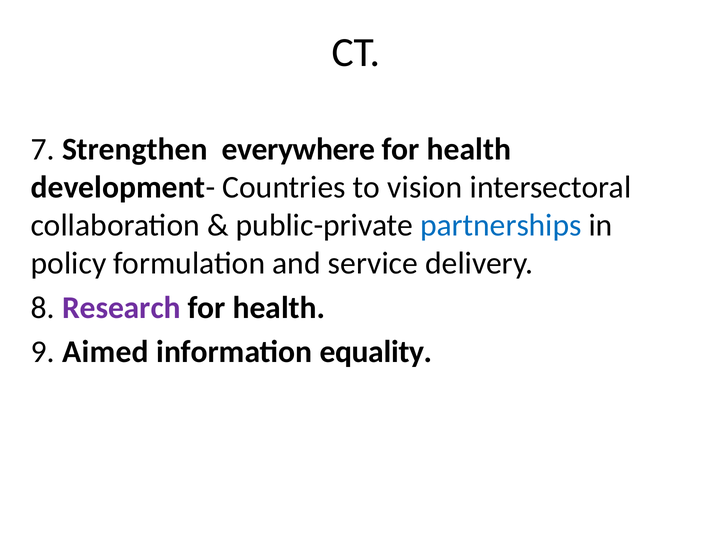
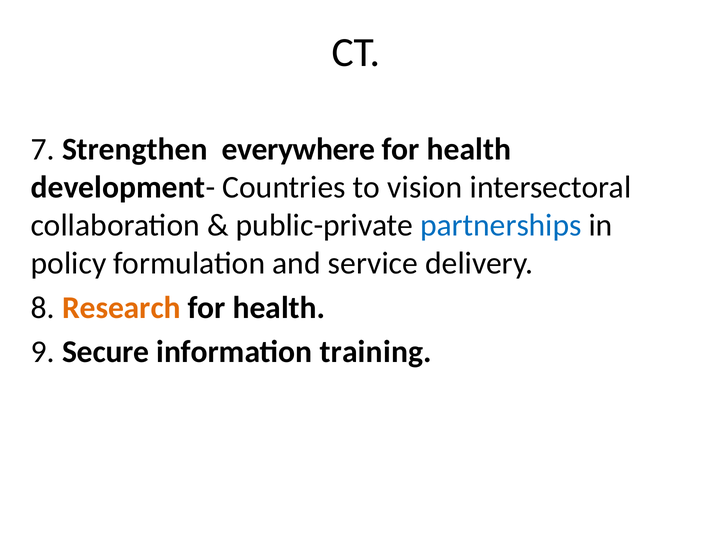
Research colour: purple -> orange
Aimed: Aimed -> Secure
equality: equality -> training
